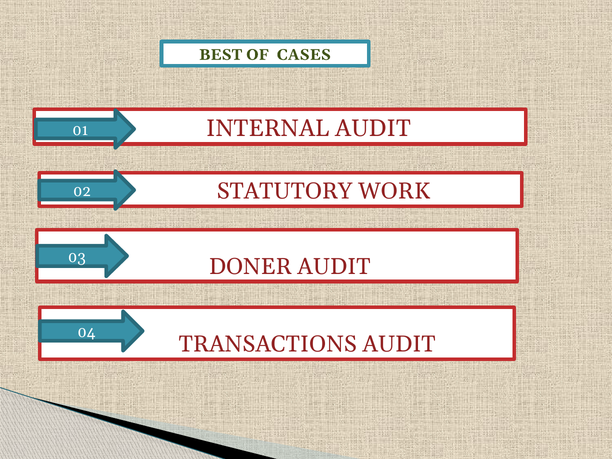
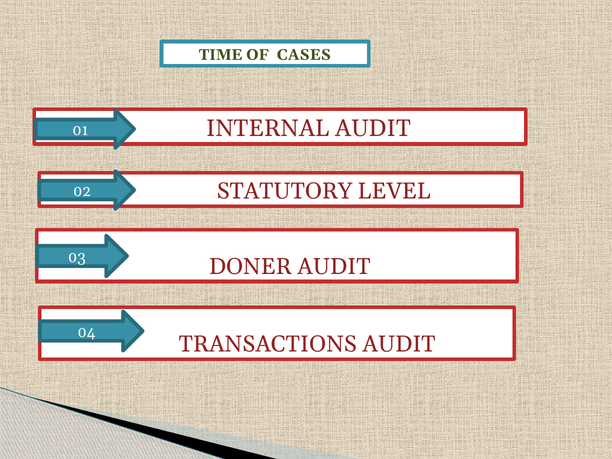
BEST: BEST -> TIME
WORK: WORK -> LEVEL
